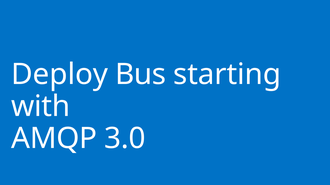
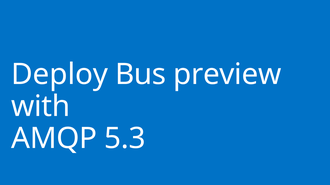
starting: starting -> preview
3.0: 3.0 -> 5.3
